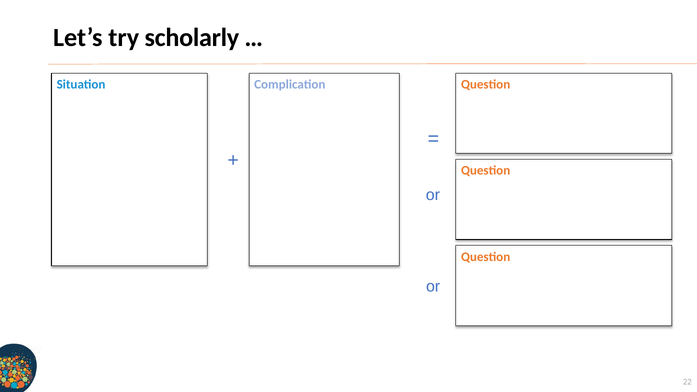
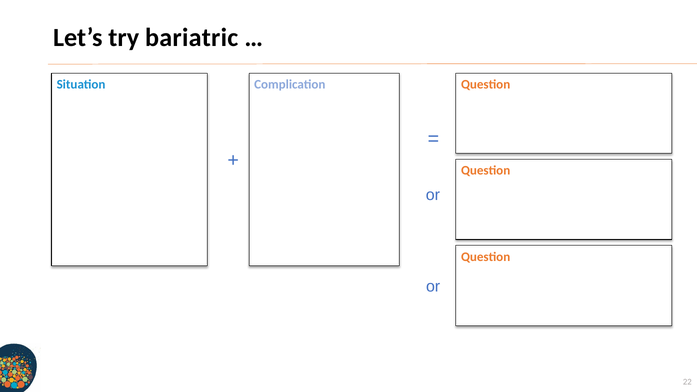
scholarly: scholarly -> bariatric
